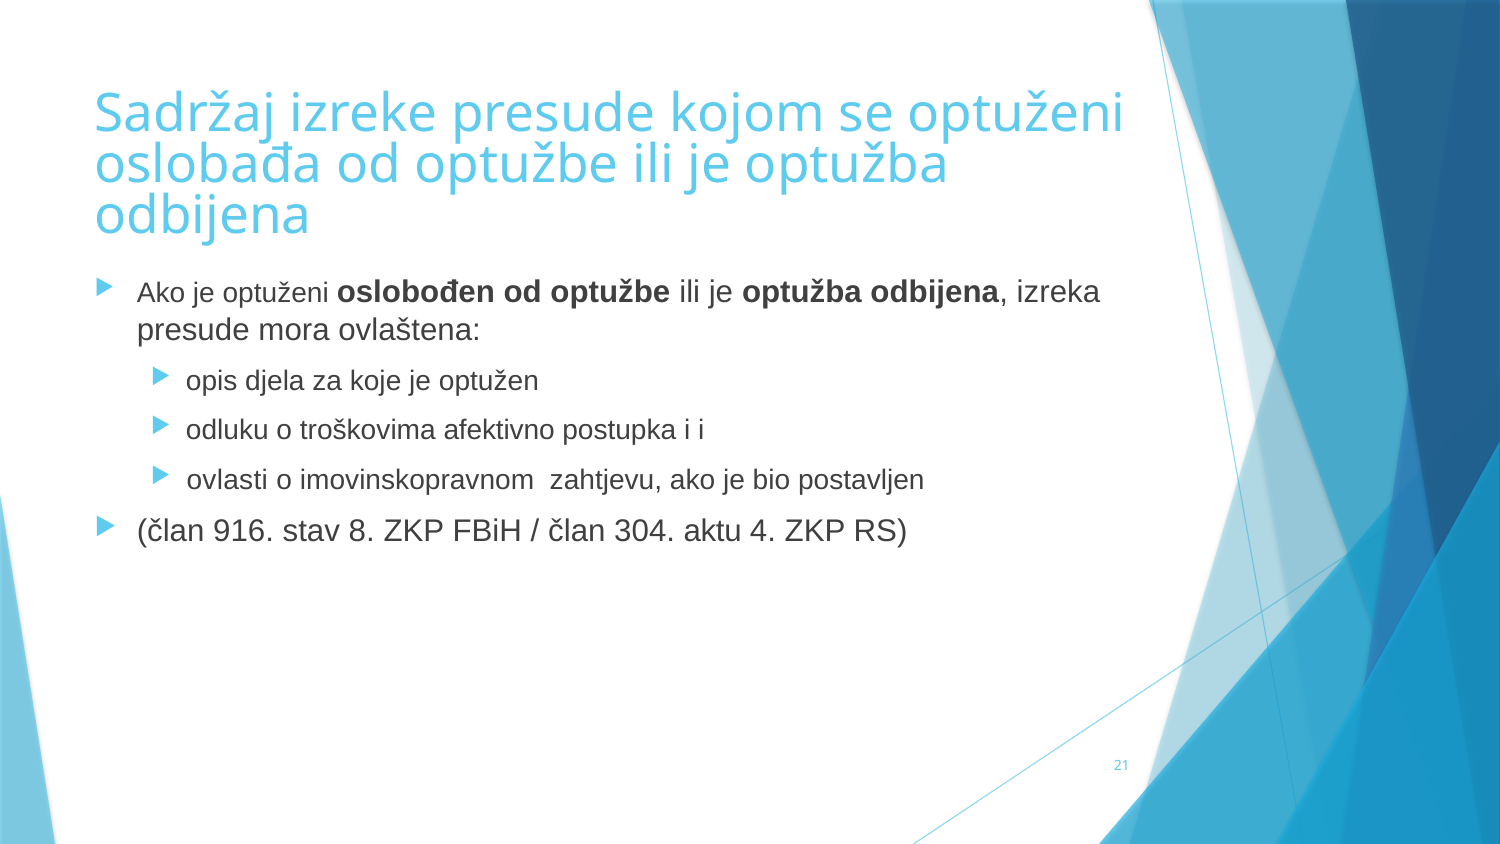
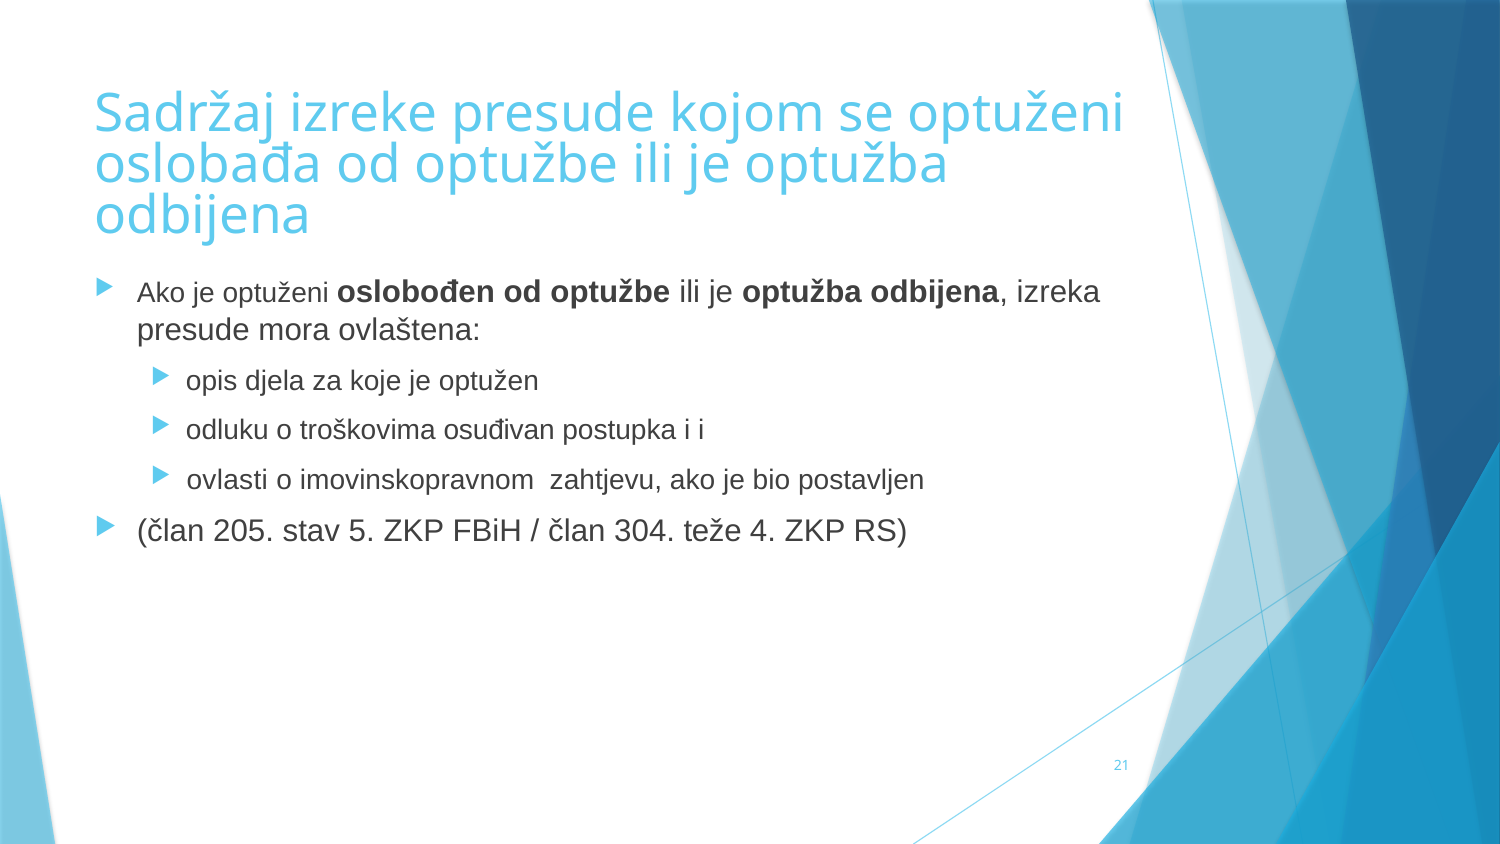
afektivno: afektivno -> osuđivan
916: 916 -> 205
8: 8 -> 5
aktu: aktu -> teže
